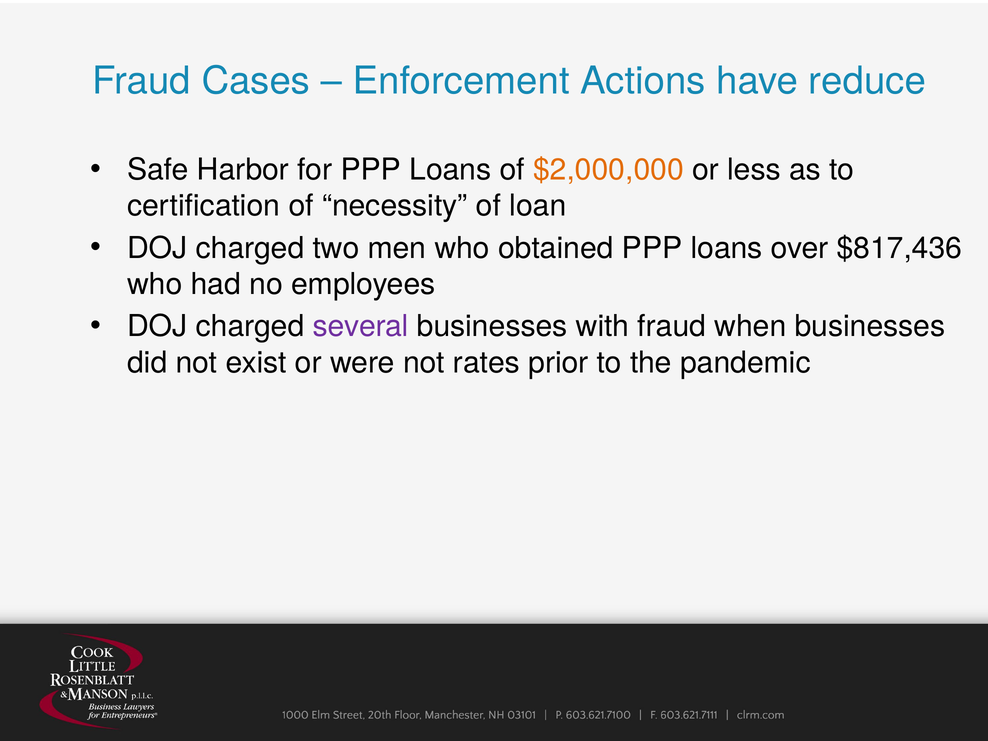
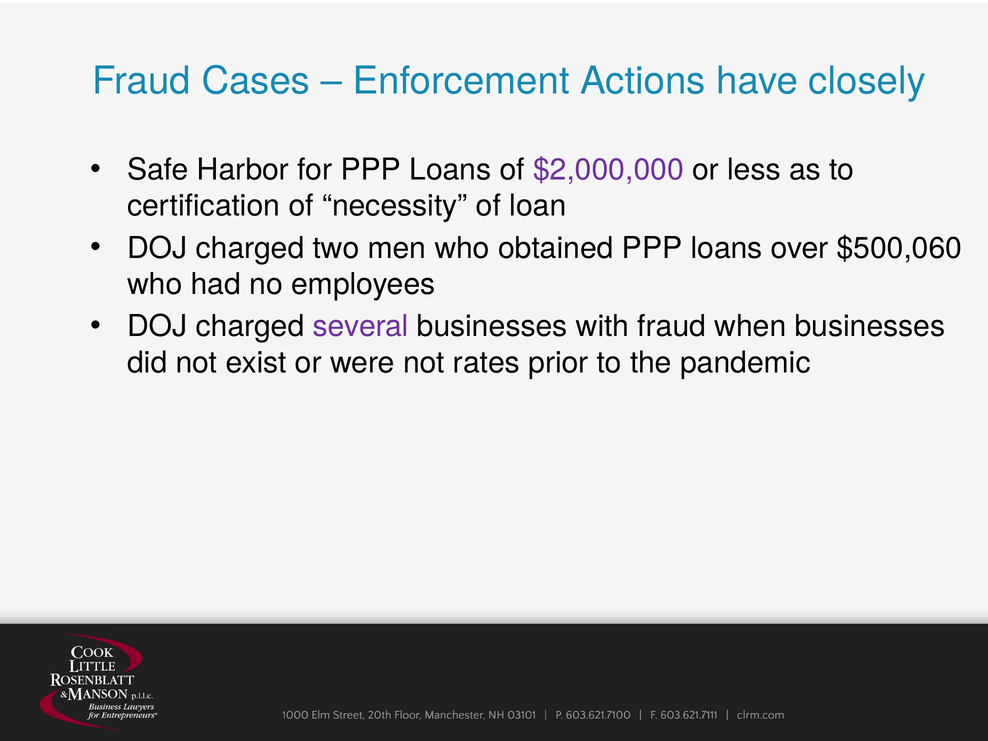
reduce: reduce -> closely
$2,000,000 colour: orange -> purple
$817,436: $817,436 -> $500,060
